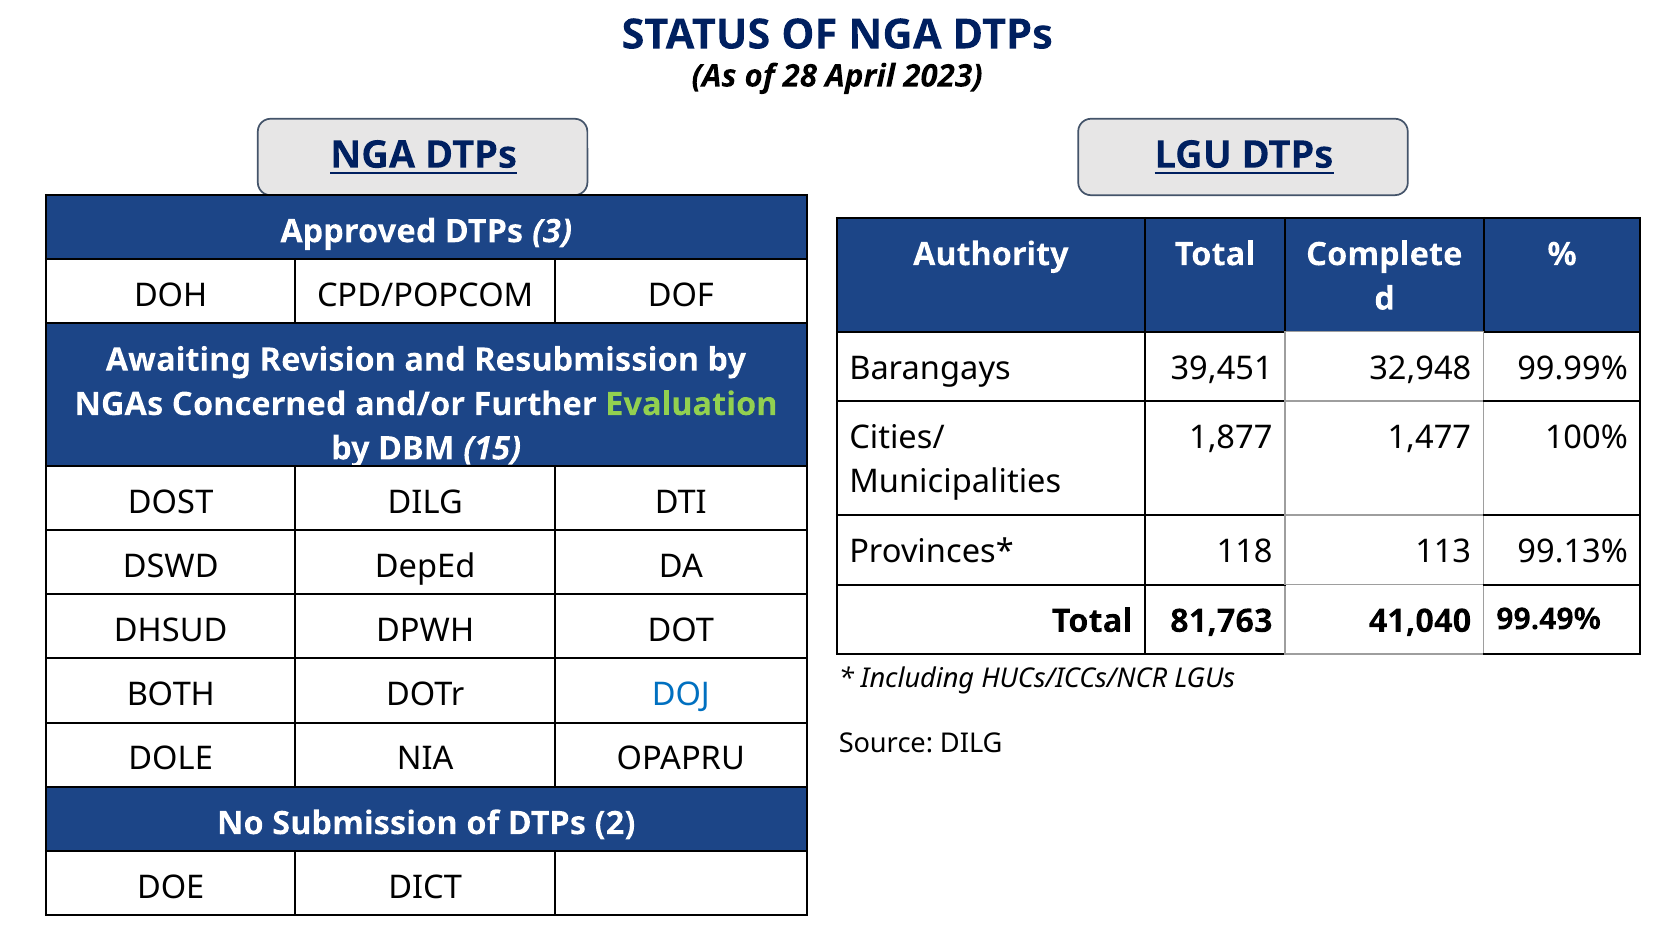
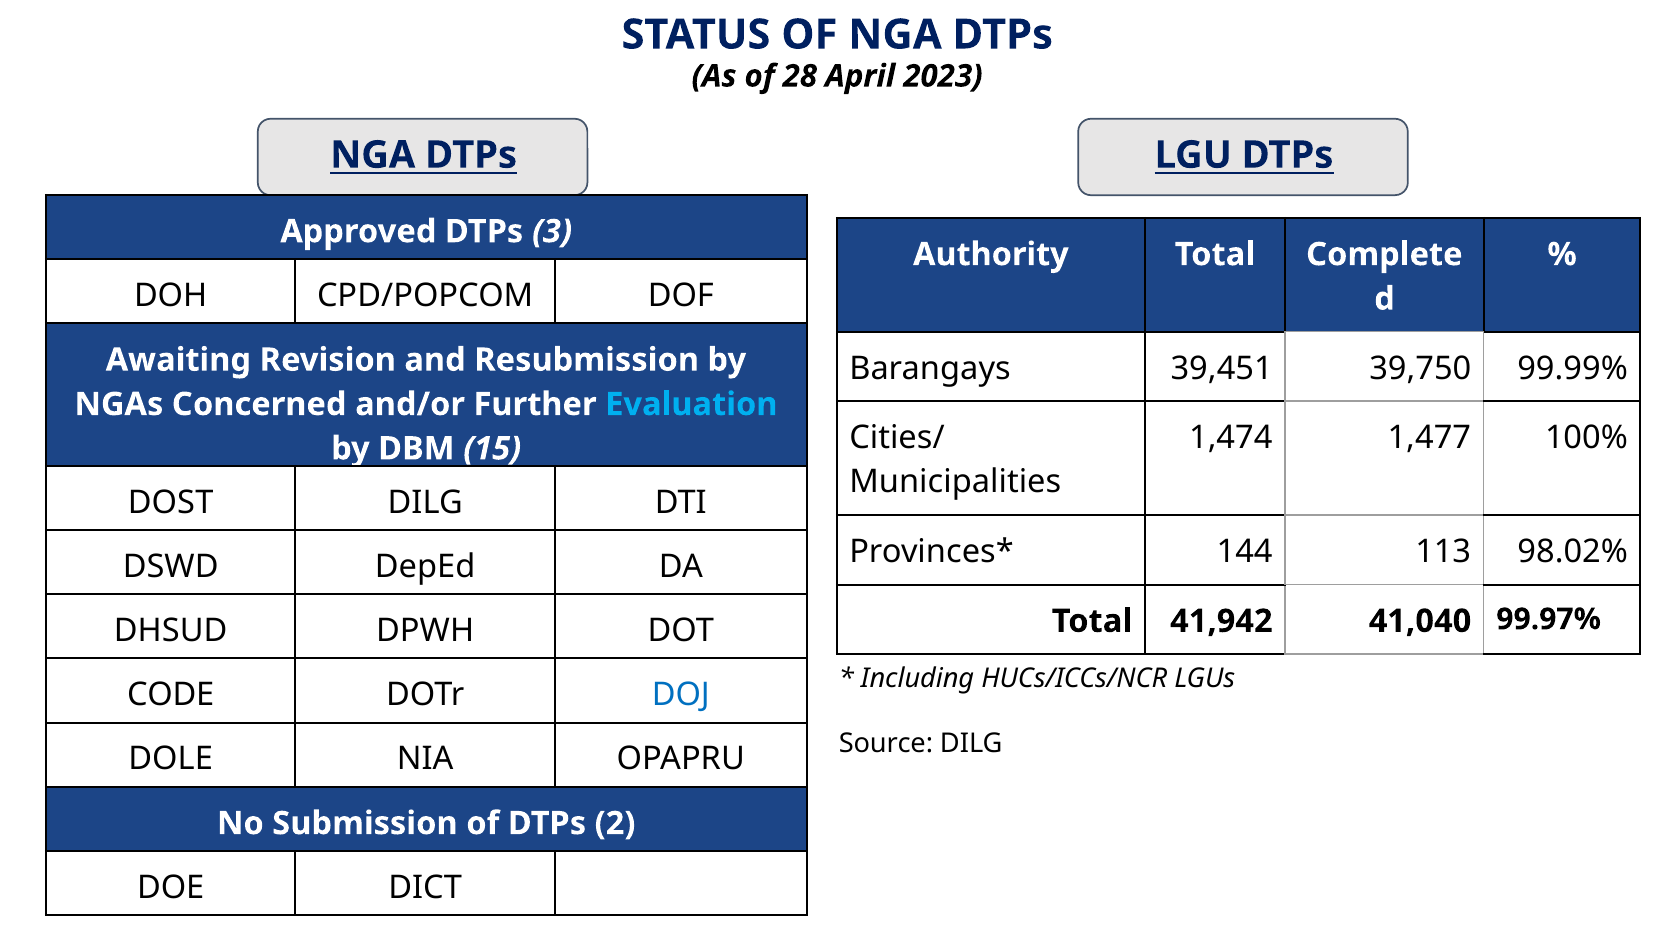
32,948: 32,948 -> 39,750
Evaluation colour: light green -> light blue
1,877: 1,877 -> 1,474
118: 118 -> 144
99.13%: 99.13% -> 98.02%
81,763: 81,763 -> 41,942
99.49%: 99.49% -> 99.97%
BOTH: BOTH -> CODE
